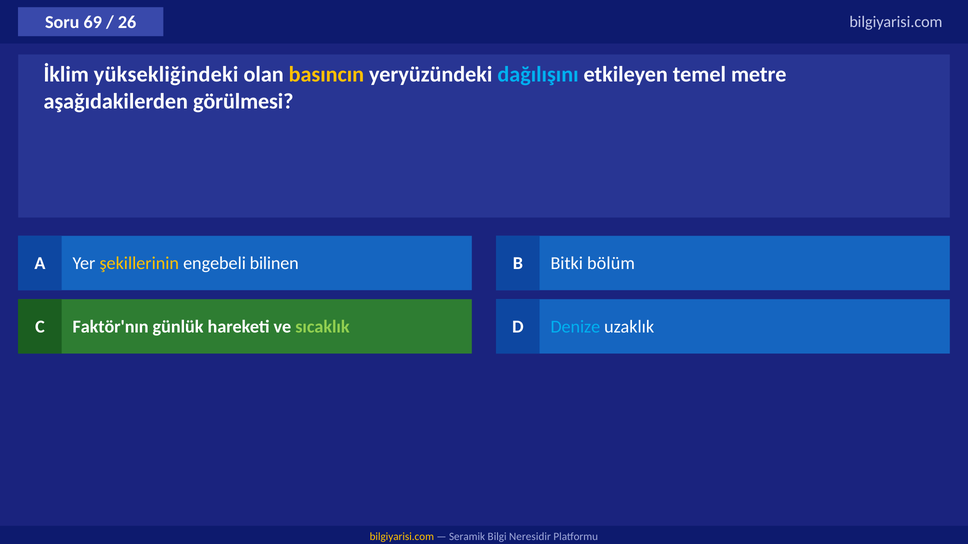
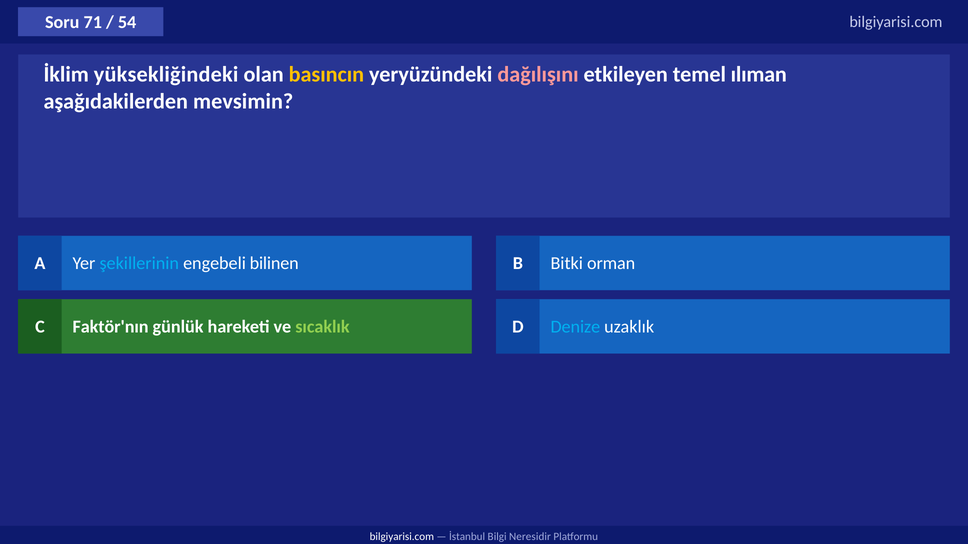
69: 69 -> 71
26: 26 -> 54
dağılışını colour: light blue -> pink
metre: metre -> ılıman
görülmesi: görülmesi -> mevsimin
şekillerinin colour: yellow -> light blue
bölüm: bölüm -> orman
bilgiyarisi.com at (402, 537) colour: yellow -> white
Seramik: Seramik -> İstanbul
